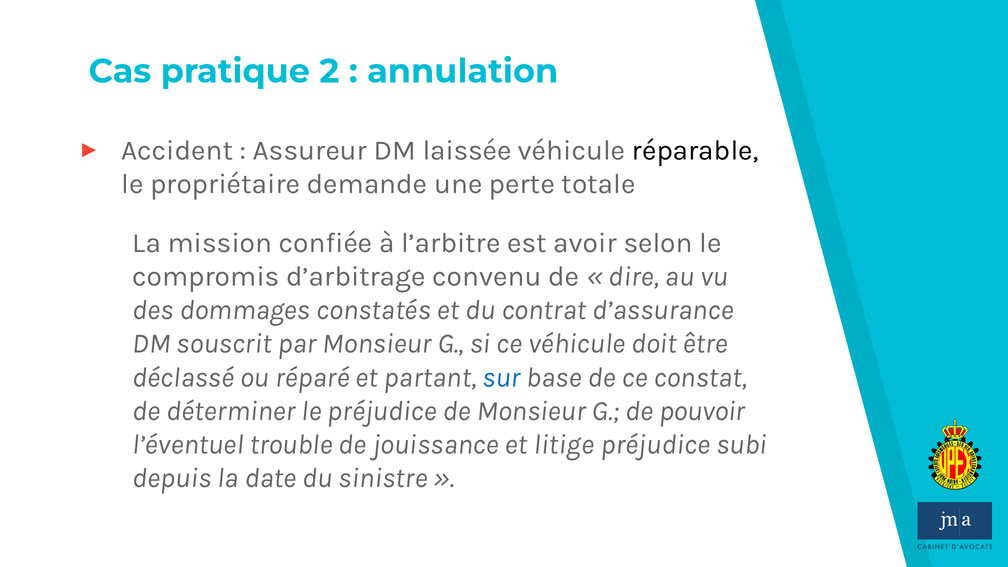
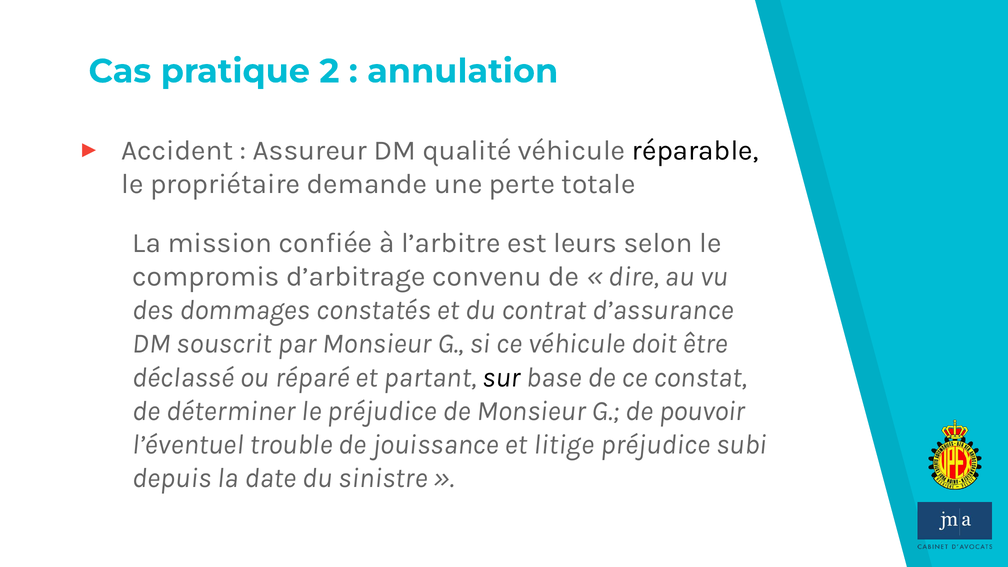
laissée: laissée -> qualité
avoir: avoir -> leurs
sur colour: blue -> black
